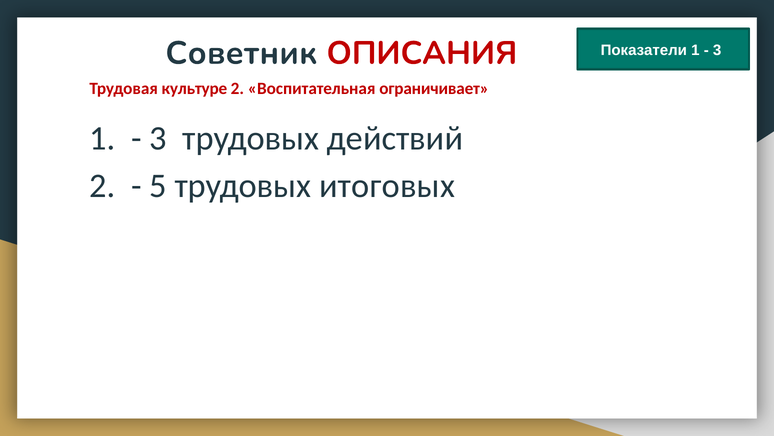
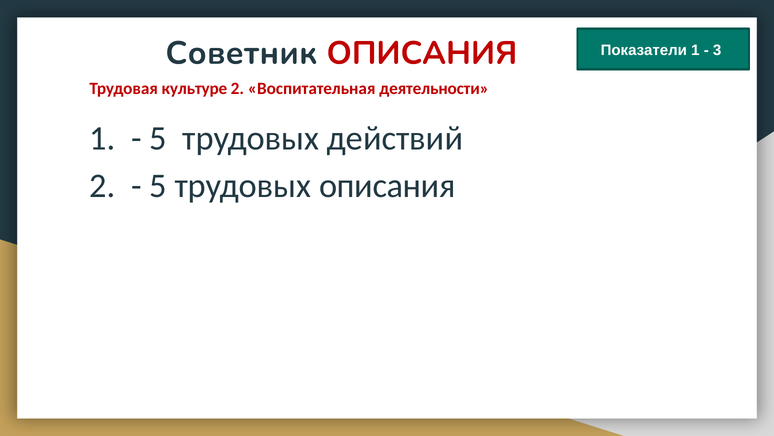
ограничивает: ограничивает -> деятельности
3 at (158, 138): 3 -> 5
трудовых итоговых: итоговых -> описания
